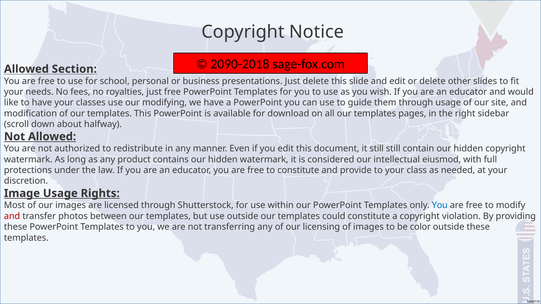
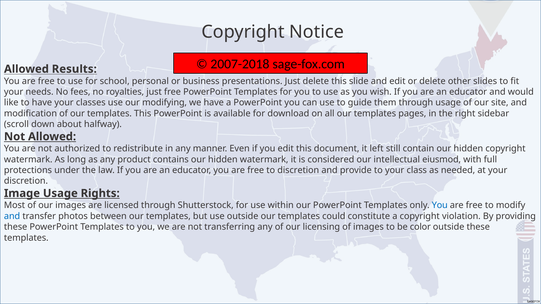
2090-2018: 2090-2018 -> 2007-2018
Section: Section -> Results
it still: still -> left
to constitute: constitute -> discretion
and at (12, 216) colour: red -> blue
